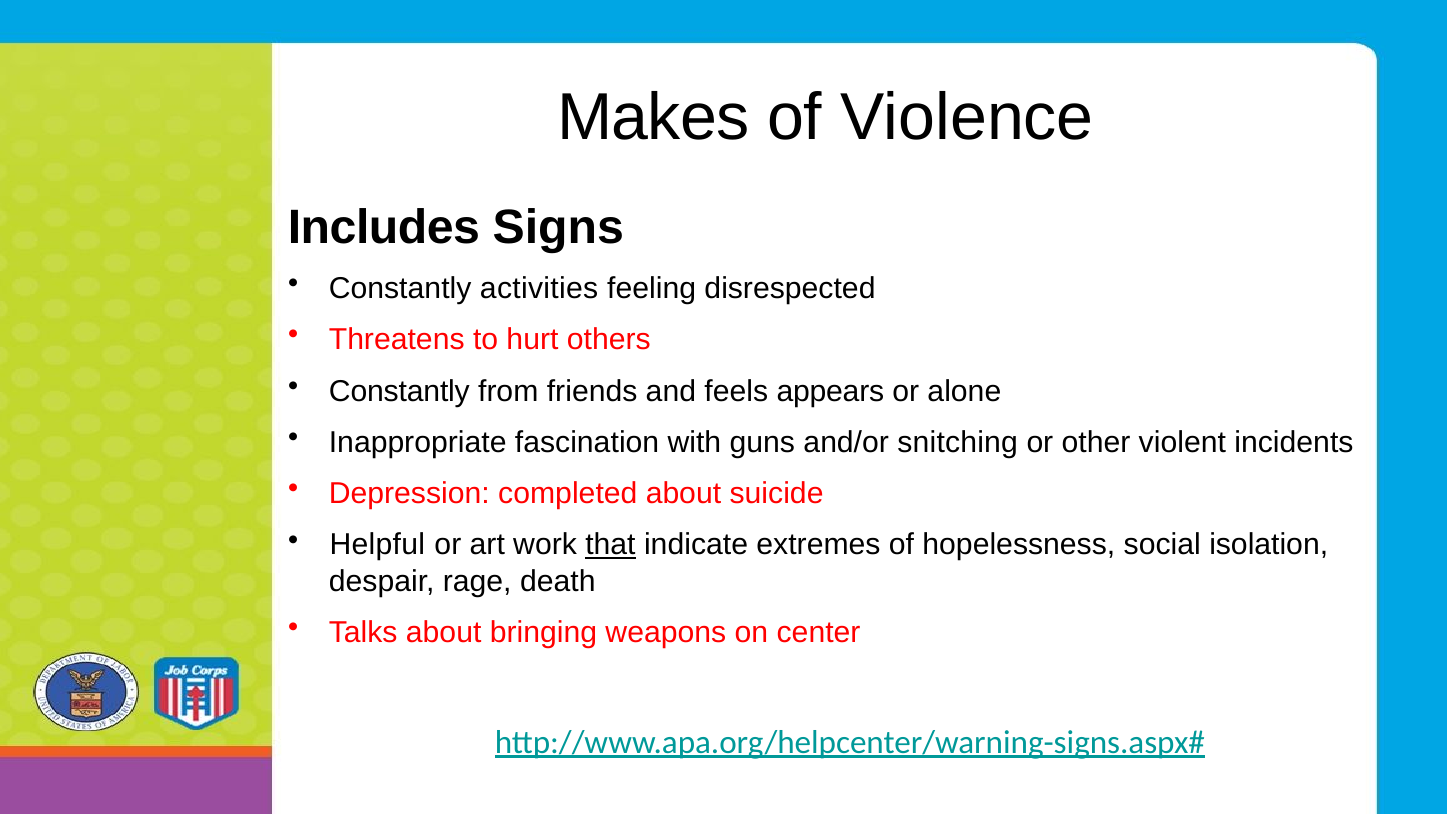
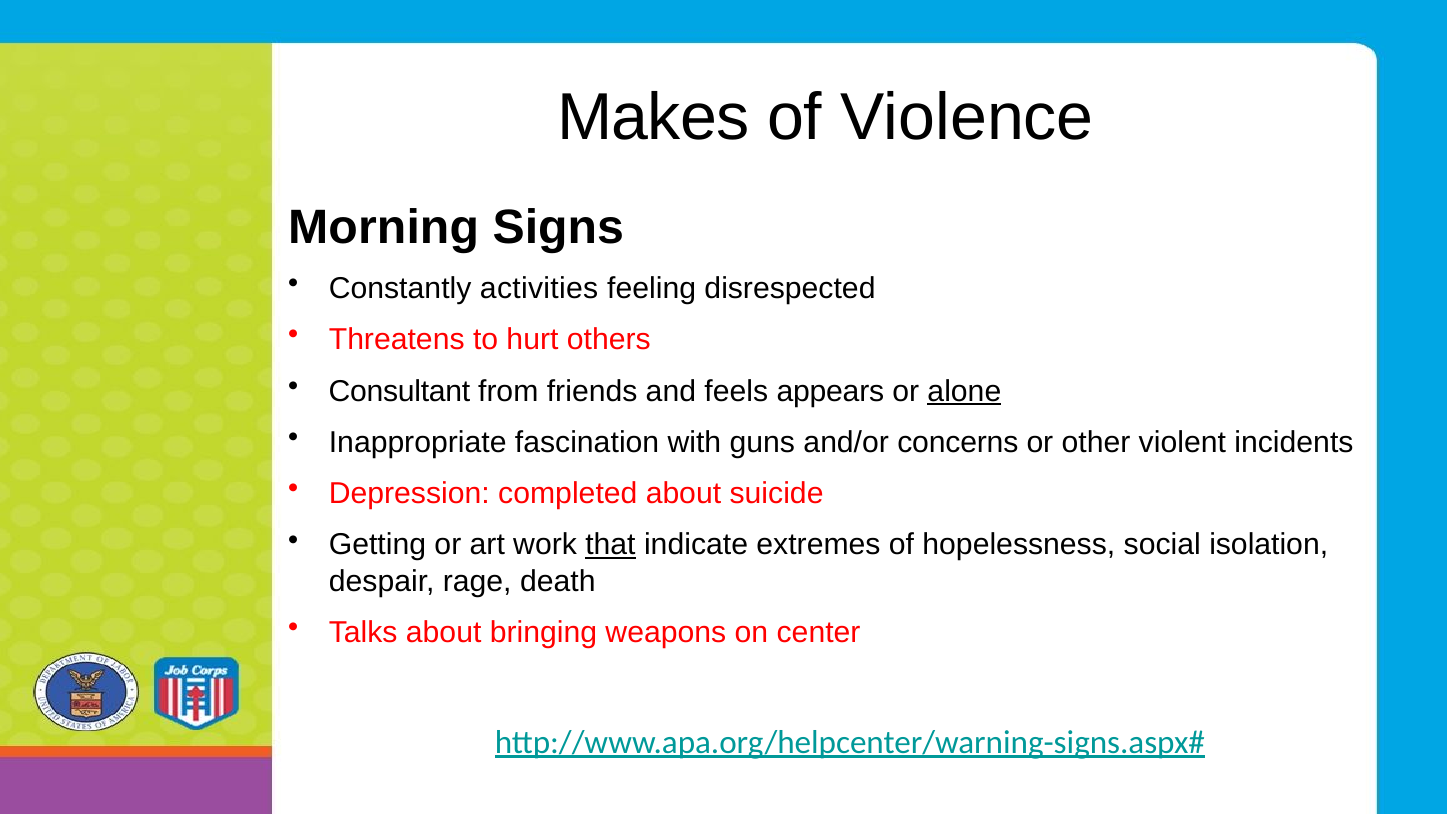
Includes: Includes -> Morning
Constantly at (399, 391): Constantly -> Consultant
alone underline: none -> present
snitching: snitching -> concerns
Helpful: Helpful -> Getting
